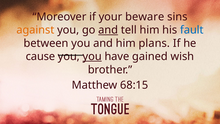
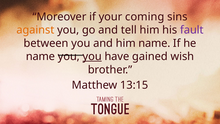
beware: beware -> coming
and at (108, 30) underline: present -> none
fault colour: blue -> purple
him plans: plans -> name
cause at (40, 56): cause -> name
68:15: 68:15 -> 13:15
